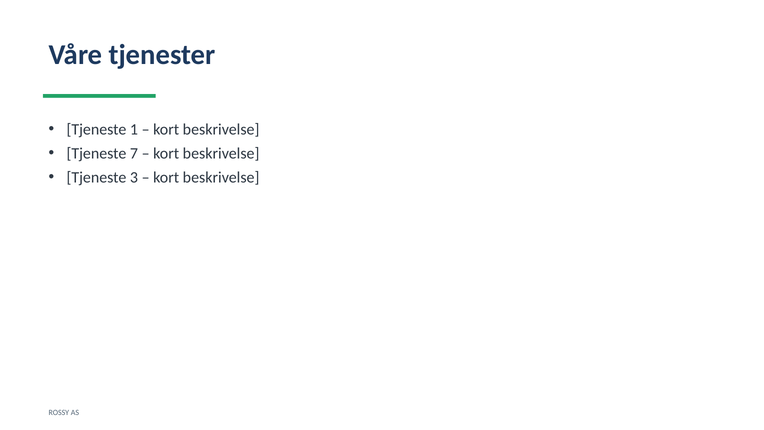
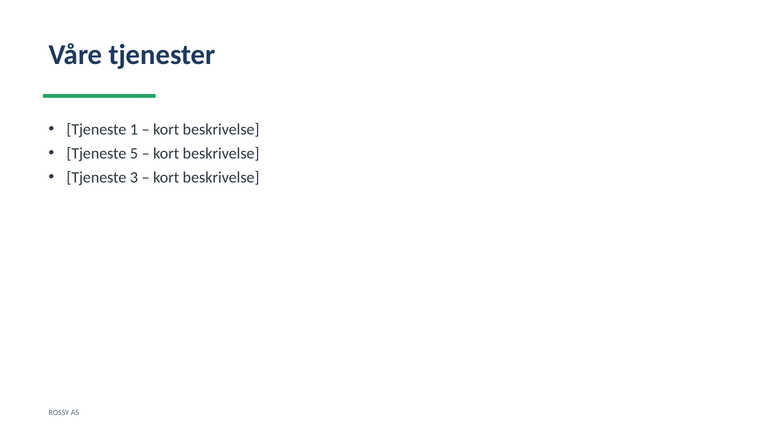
7: 7 -> 5
